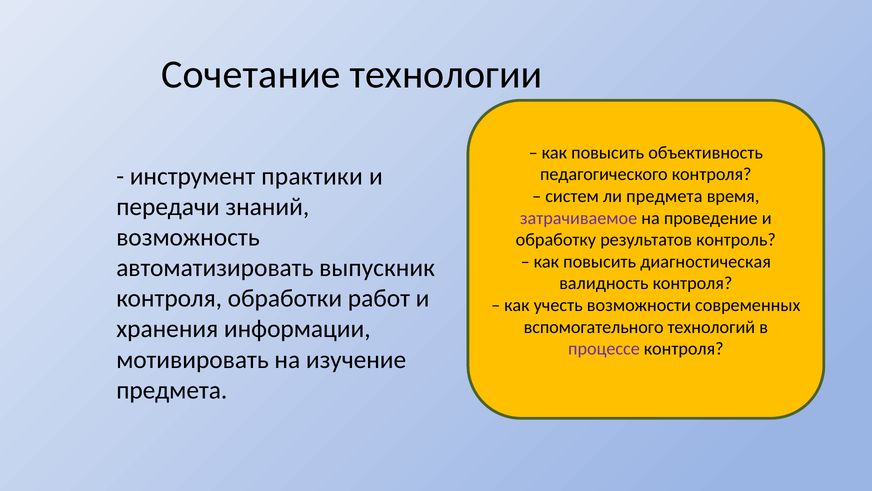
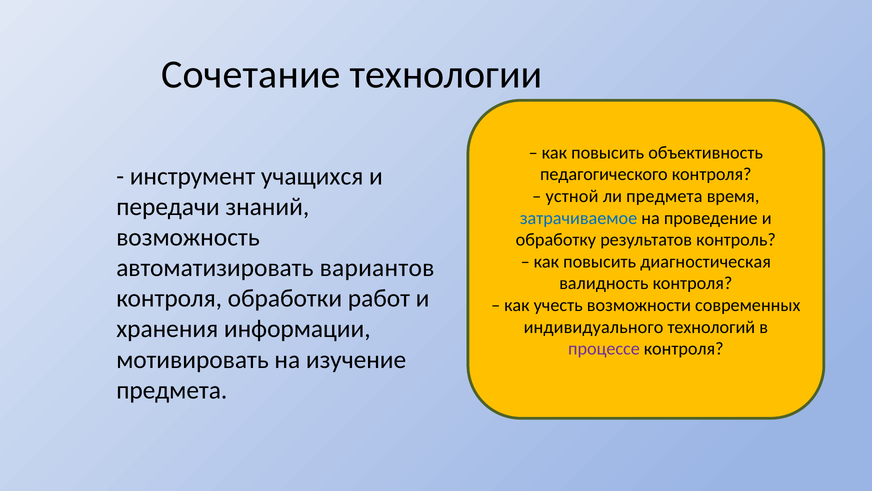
практики: практики -> учащихся
систем: систем -> устной
затрачиваемое colour: purple -> blue
выпускник: выпускник -> вариантов
вспомогательного: вспомогательного -> индивидуального
